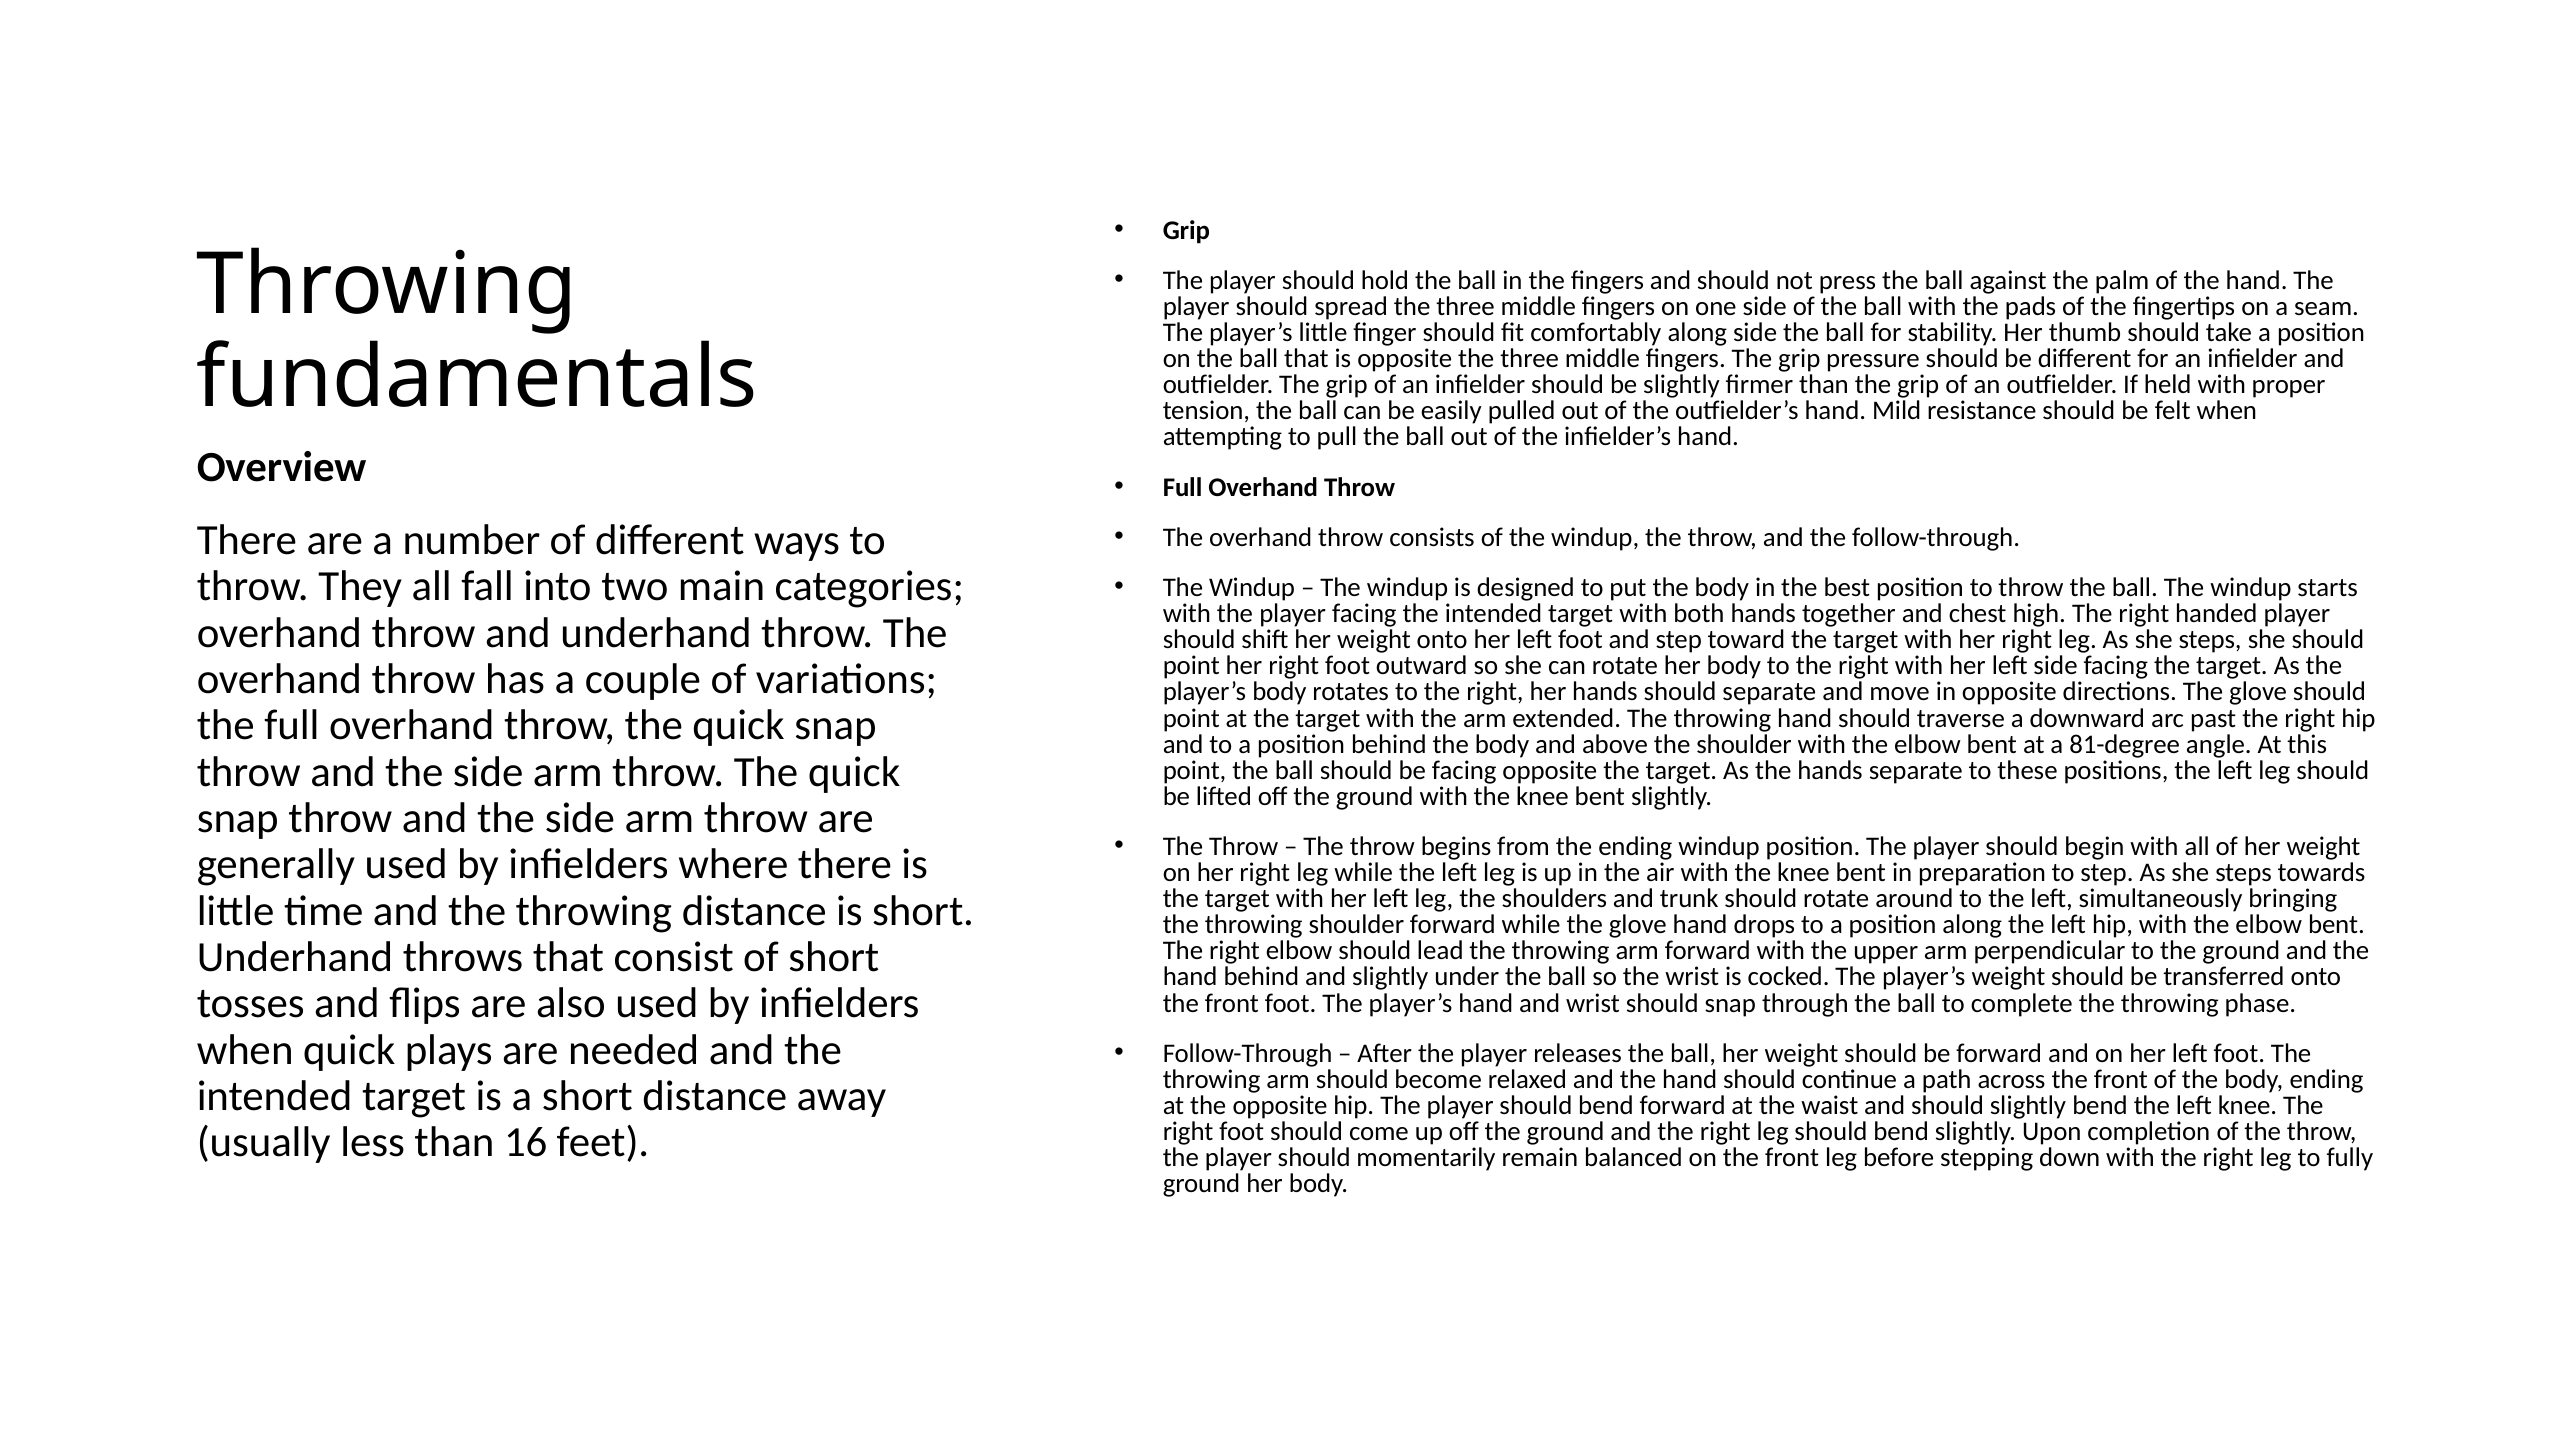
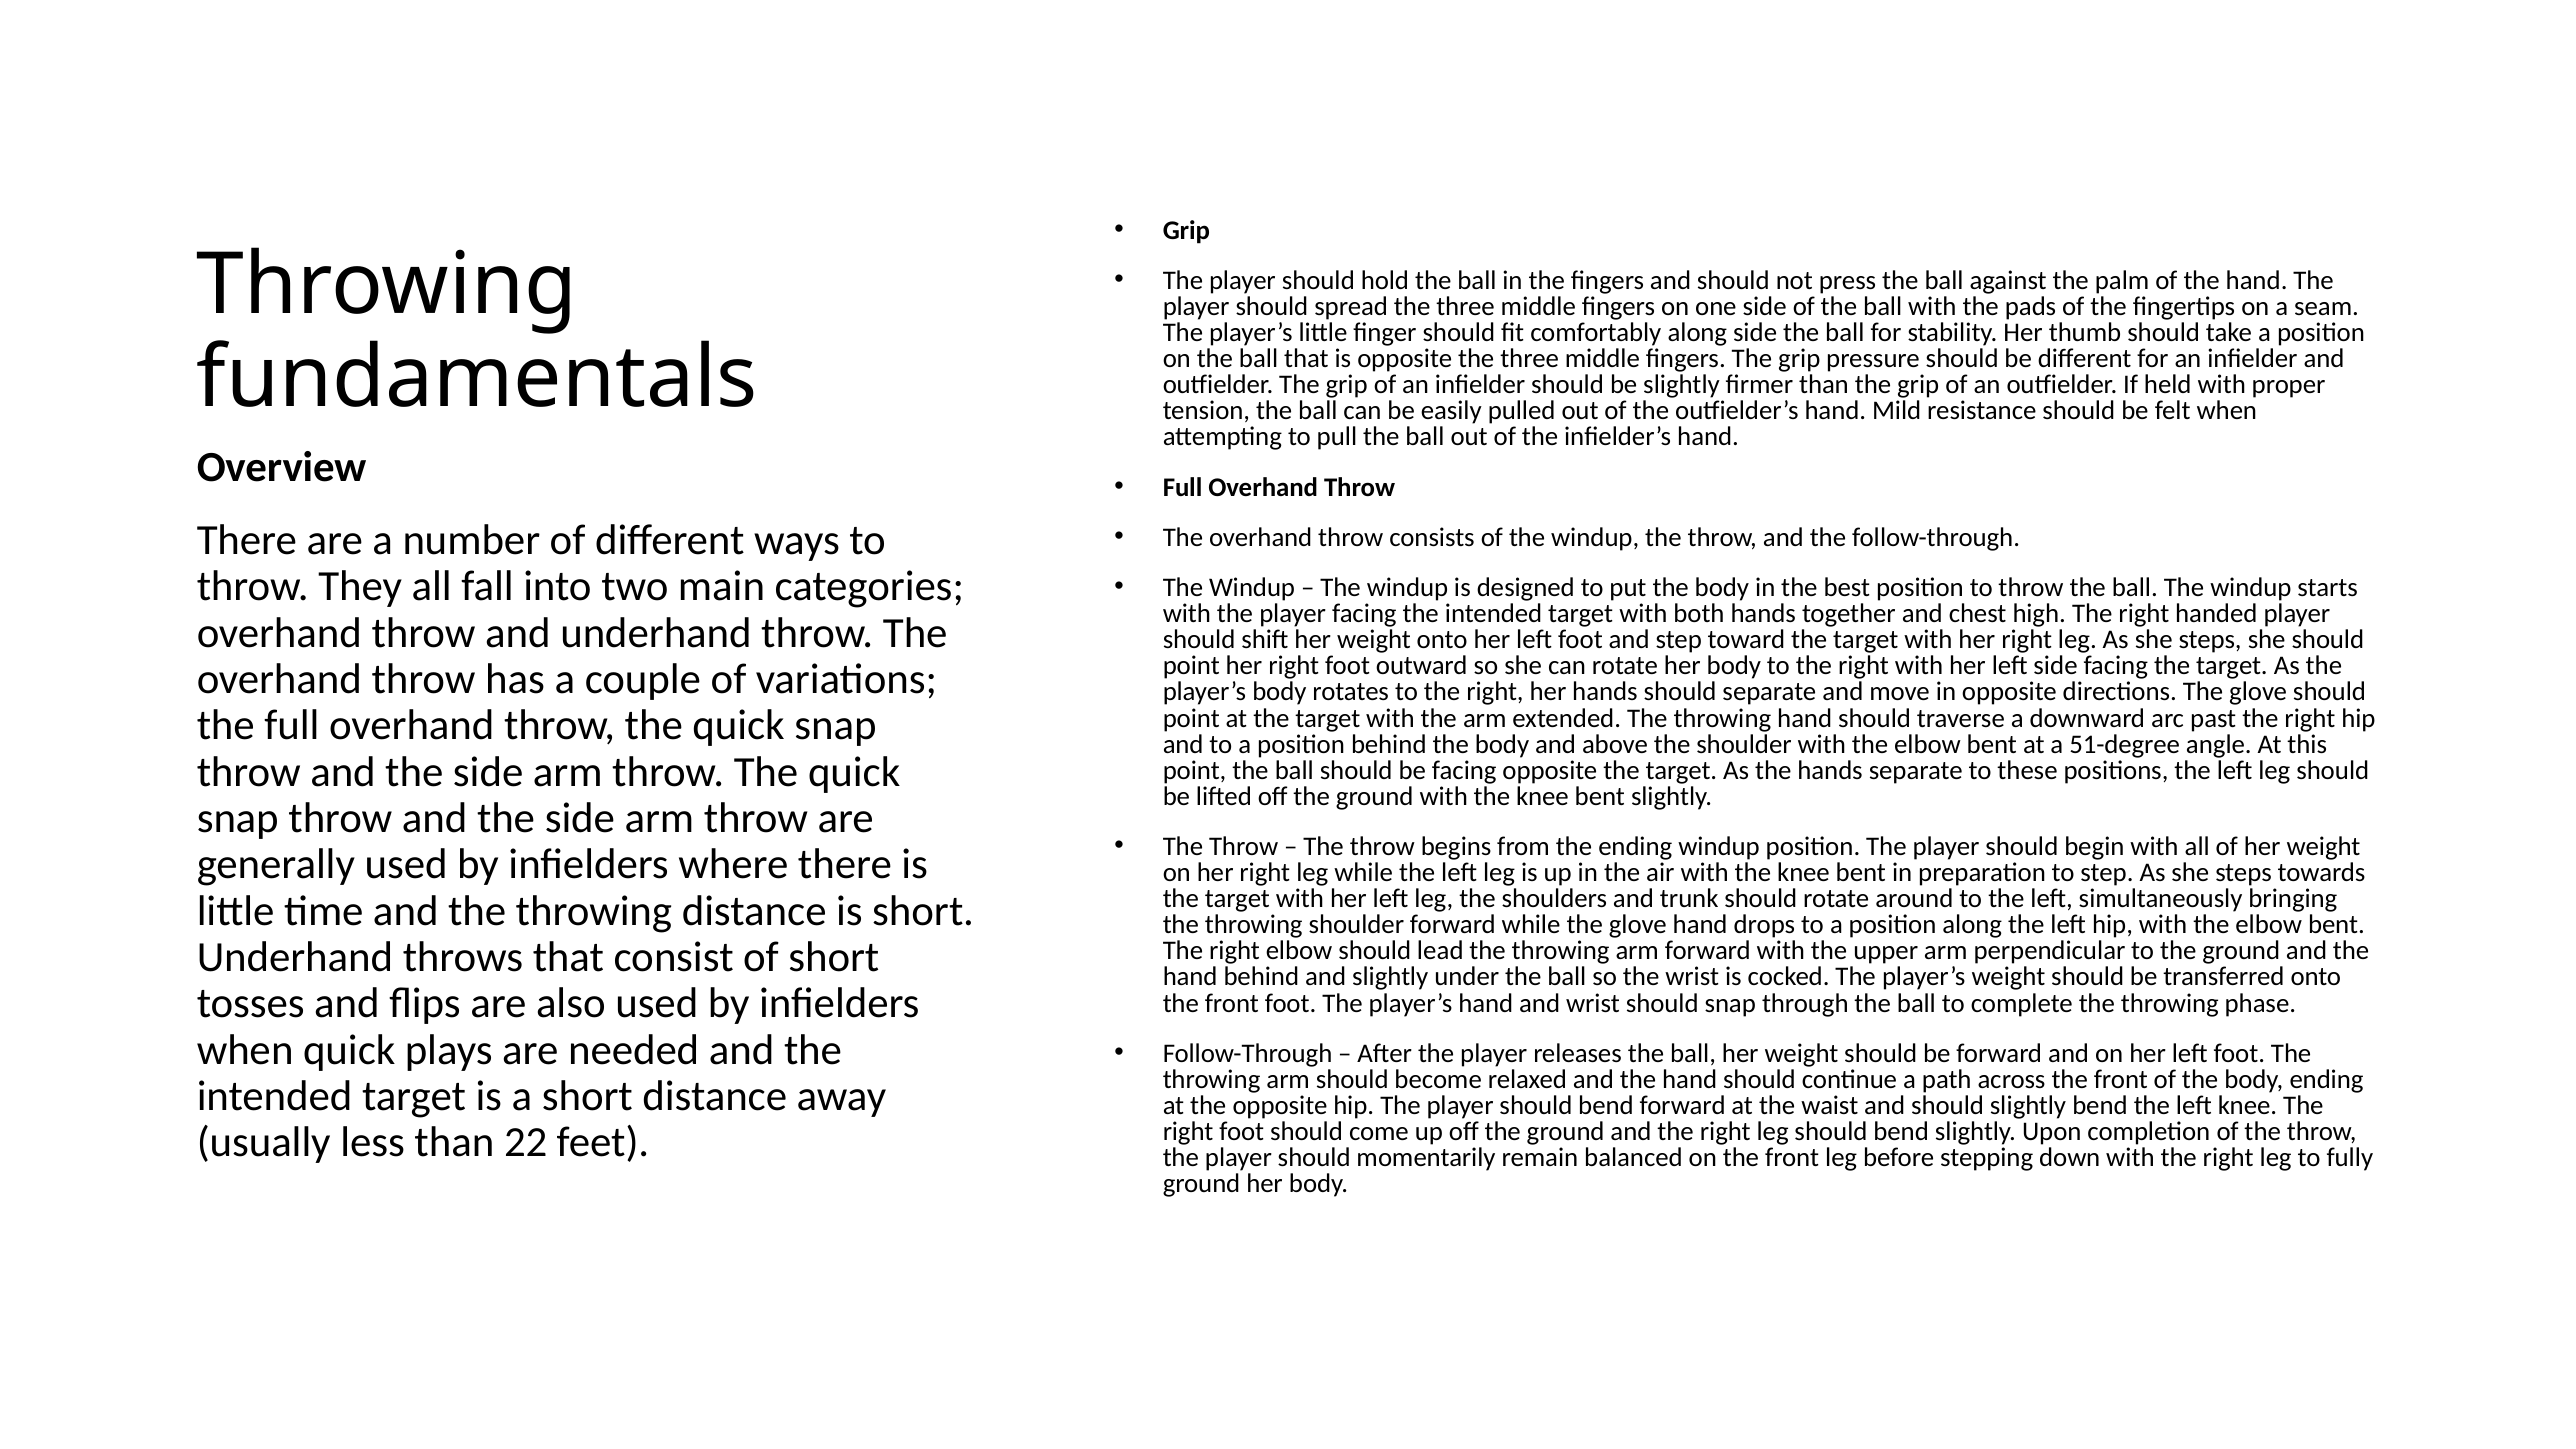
81-degree: 81-degree -> 51-degree
16: 16 -> 22
